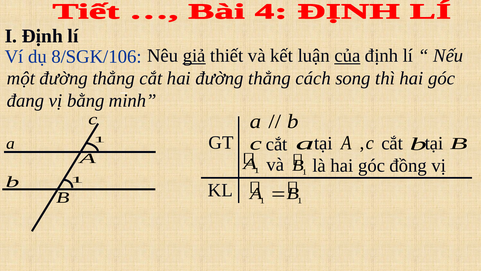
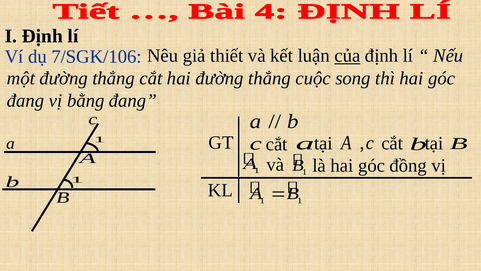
8/SGK/106: 8/SGK/106 -> 7/SGK/106
giả underline: present -> none
cách: cách -> cuộc
bằng minh: minh -> đang
